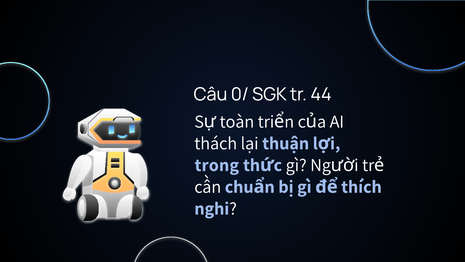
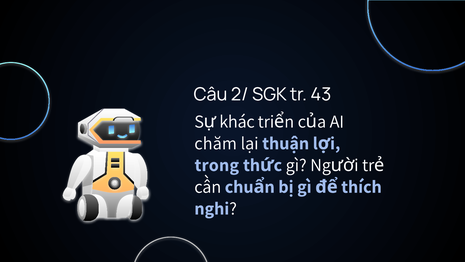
0/: 0/ -> 2/
44: 44 -> 43
toàn: toàn -> khác
thách: thách -> chăm
